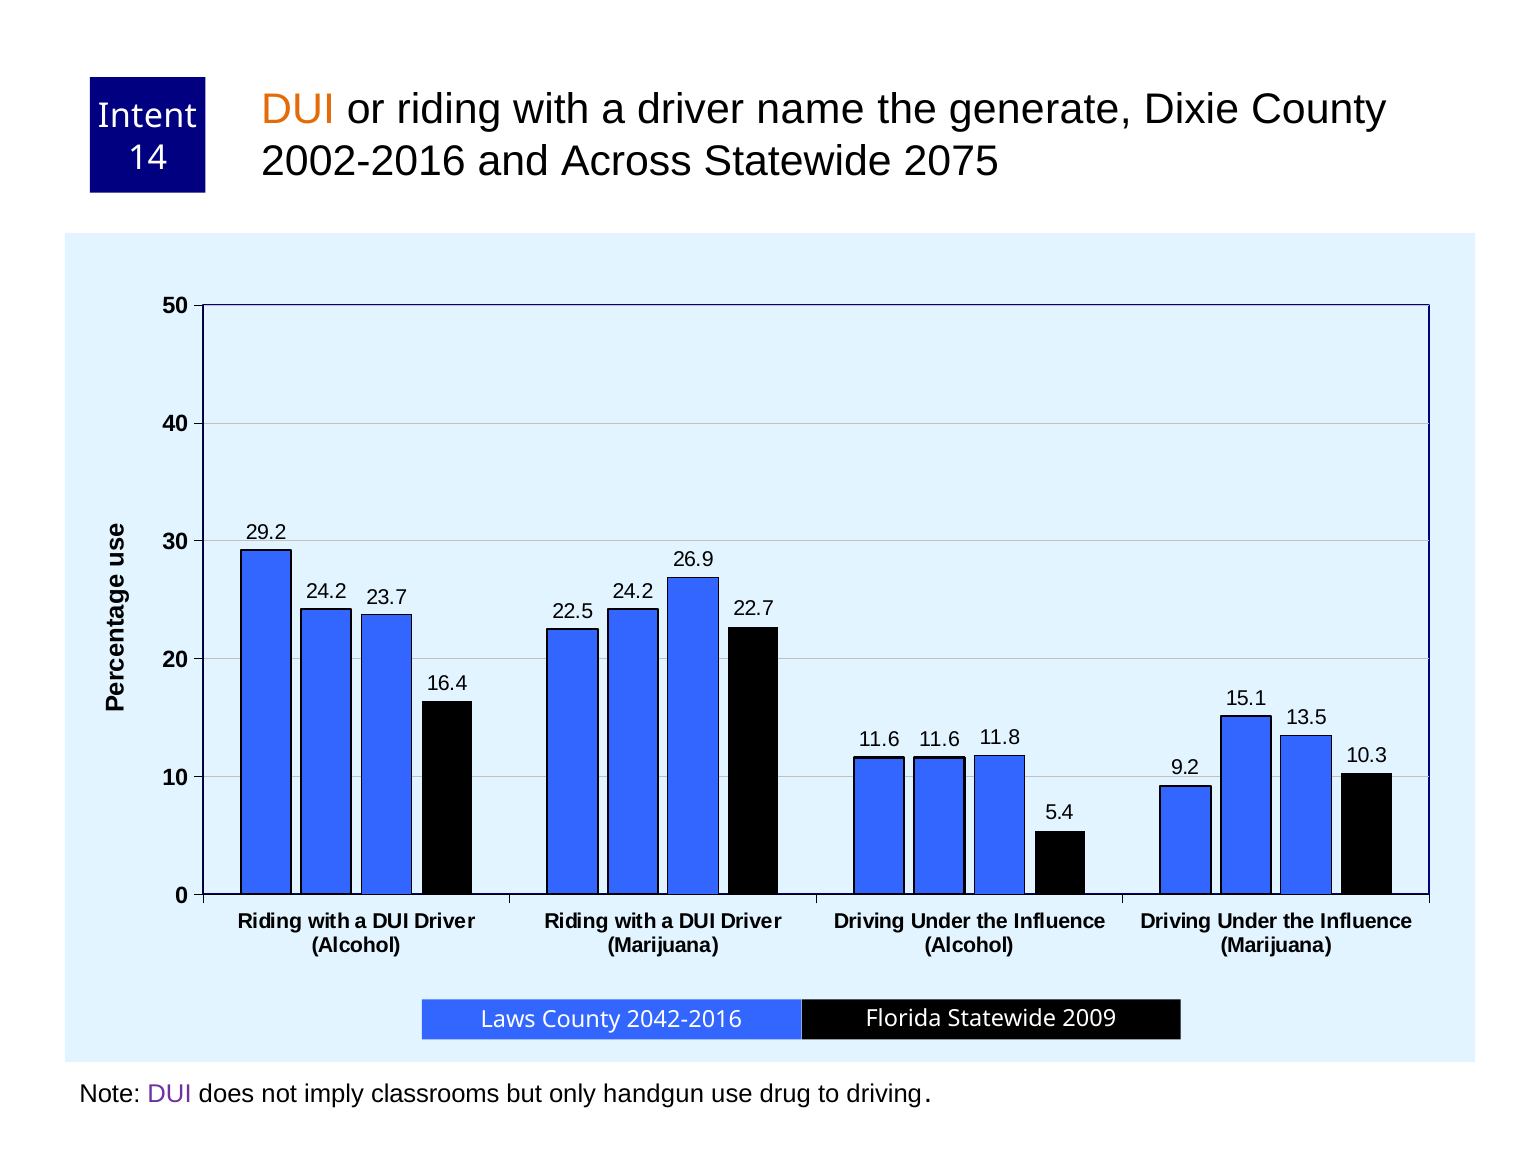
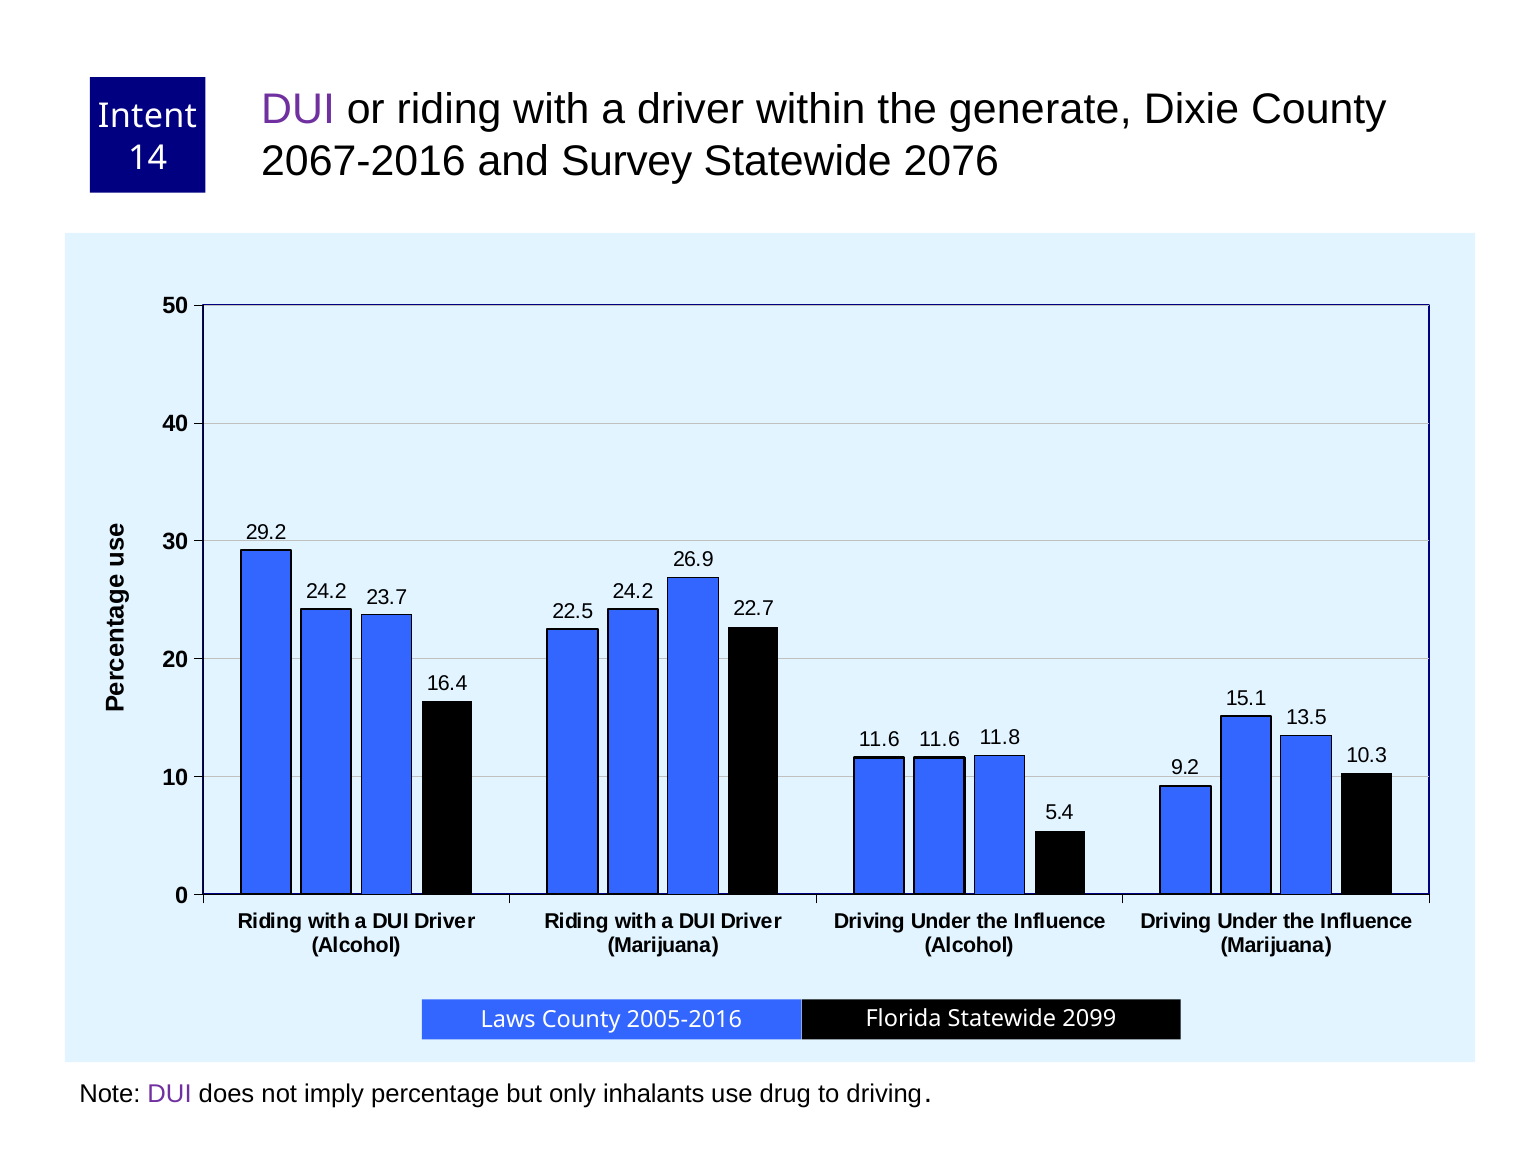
DUI at (298, 110) colour: orange -> purple
name: name -> within
2002-2016: 2002-2016 -> 2067-2016
Across: Across -> Survey
2075: 2075 -> 2076
2042-2016: 2042-2016 -> 2005-2016
2009: 2009 -> 2099
classrooms: classrooms -> percentage
handgun: handgun -> inhalants
